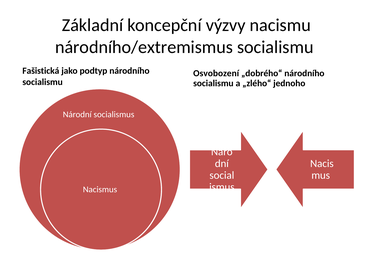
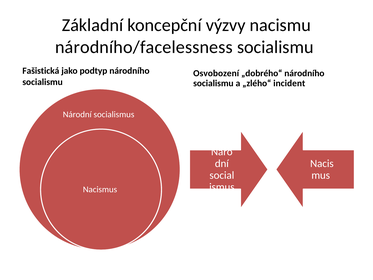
národního/extremismus: národního/extremismus -> národního/facelessness
jednoho: jednoho -> incident
